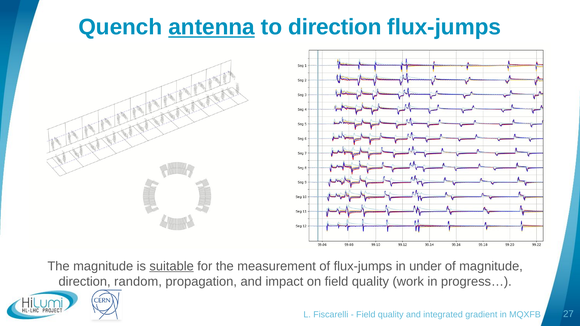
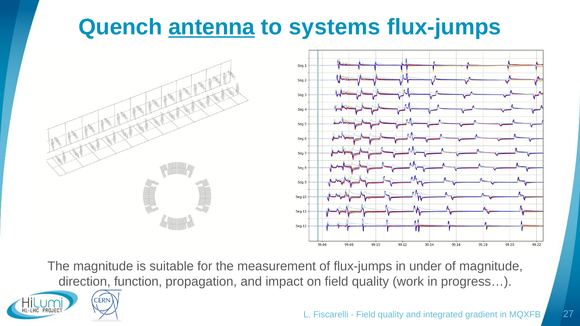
to direction: direction -> systems
suitable underline: present -> none
random: random -> function
